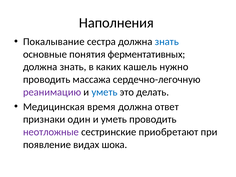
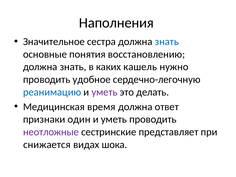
Покалывание: Покалывание -> Значительное
ферментативных: ферментативных -> восстановлению
массажа: массажа -> удобное
реанимацию colour: purple -> blue
уметь at (104, 92) colour: blue -> purple
приобретают: приобретают -> представляет
появление: появление -> снижается
